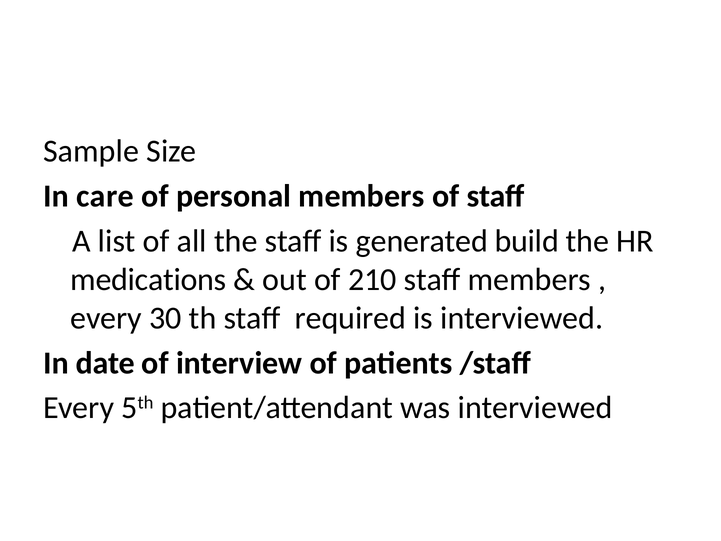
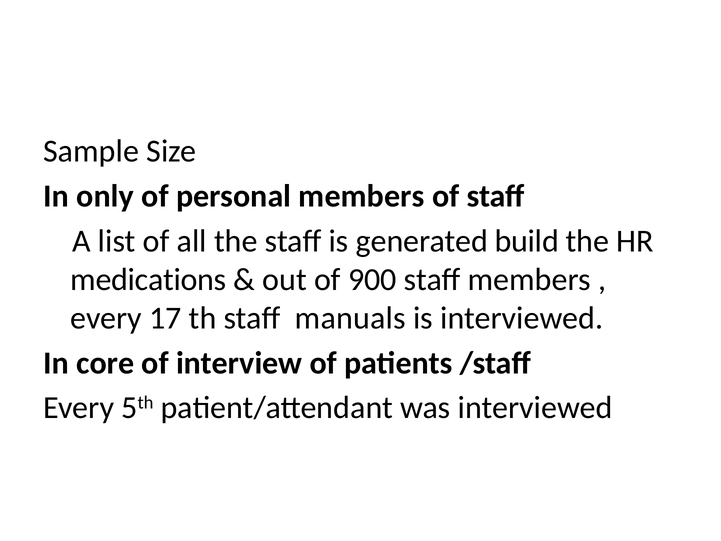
care: care -> only
210: 210 -> 900
30: 30 -> 17
required: required -> manuals
date: date -> core
